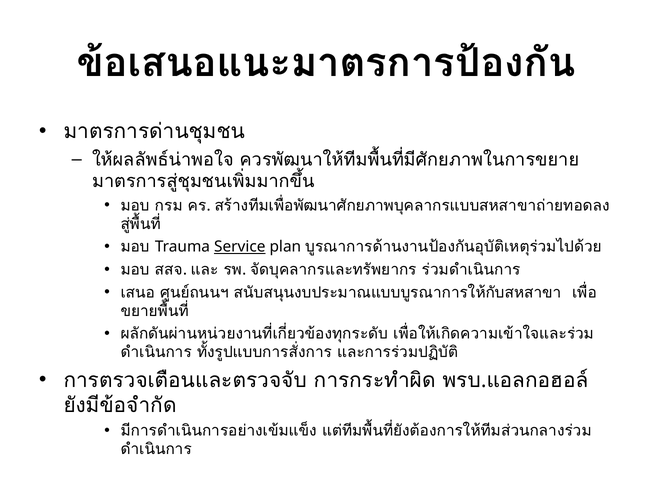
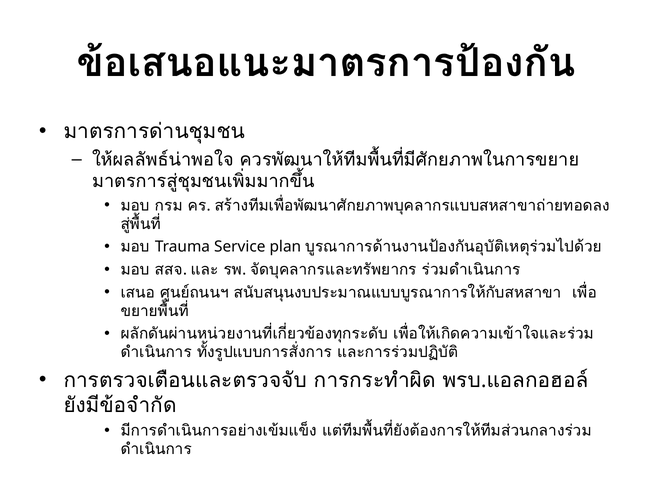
Service underline: present -> none
